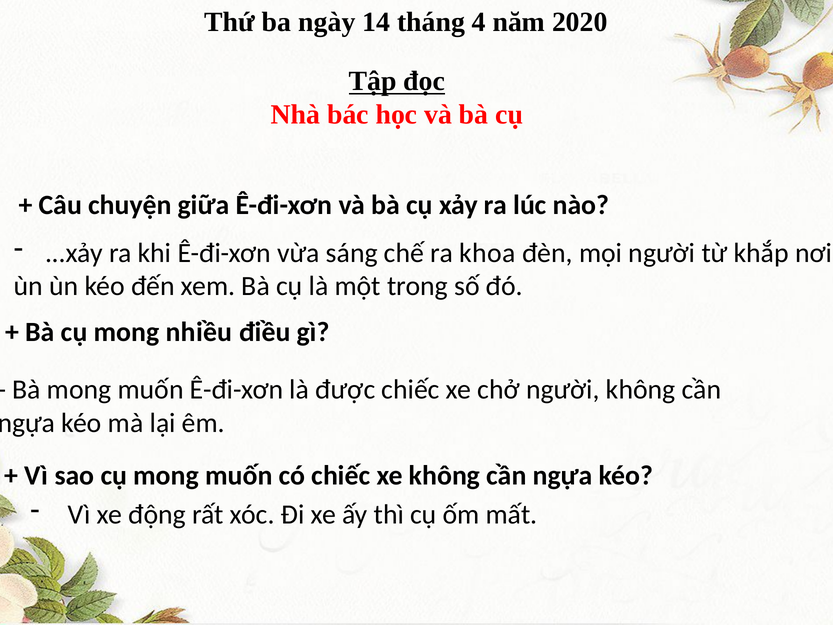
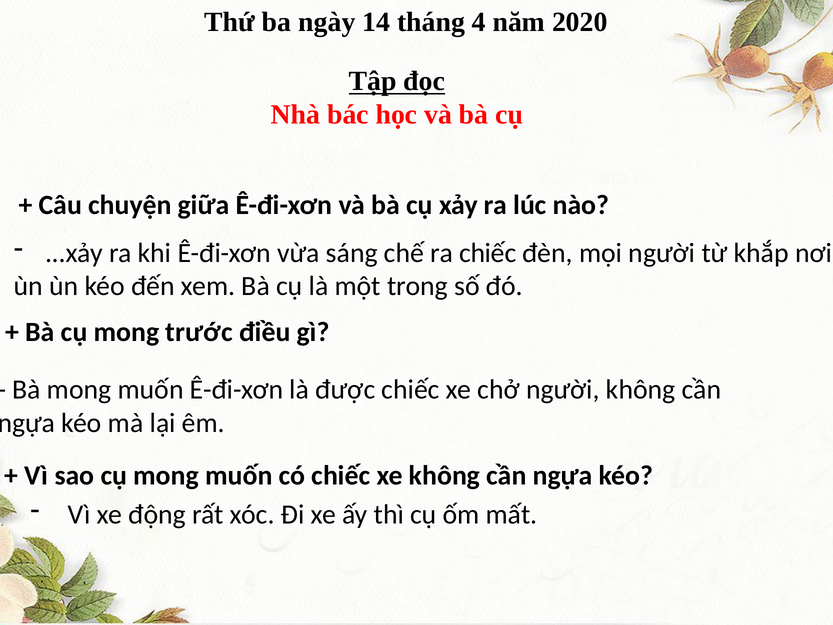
ra khoa: khoa -> chiếc
nhiều: nhiều -> trước
